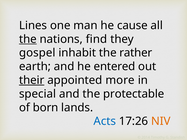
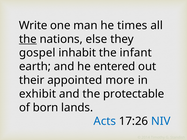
Lines: Lines -> Write
cause: cause -> times
find: find -> else
rather: rather -> infant
their underline: present -> none
special: special -> exhibit
NIV colour: orange -> blue
